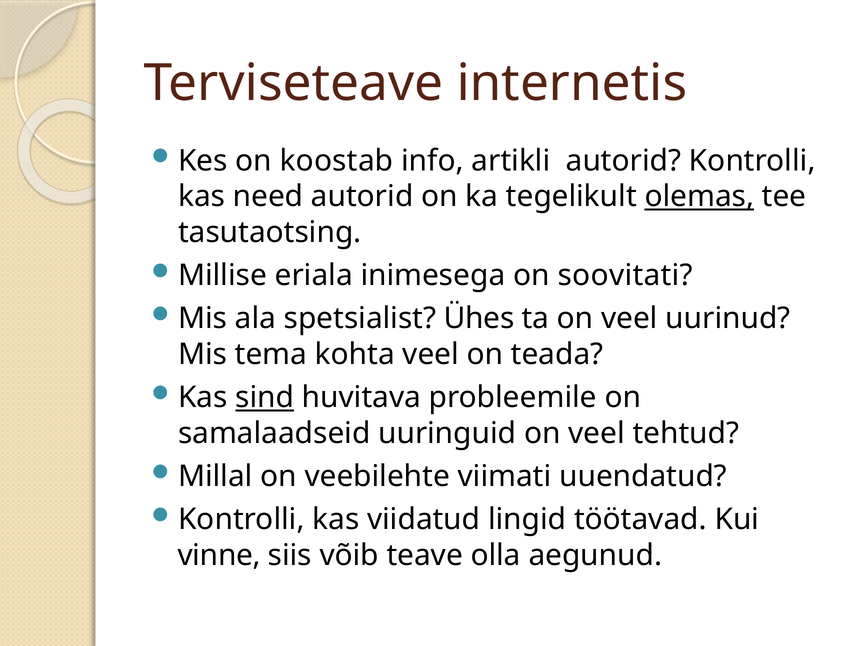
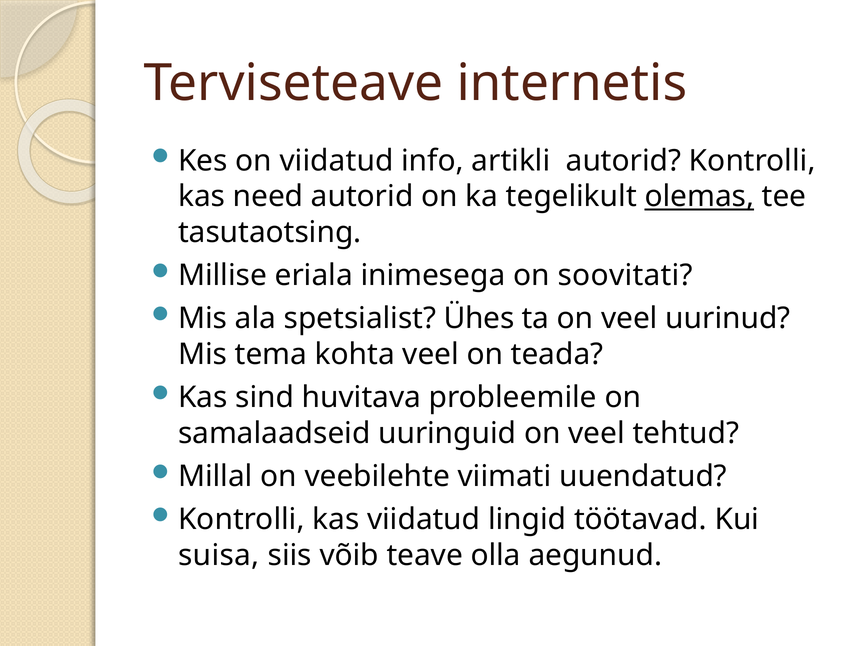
on koostab: koostab -> viidatud
sind underline: present -> none
vinne: vinne -> suisa
